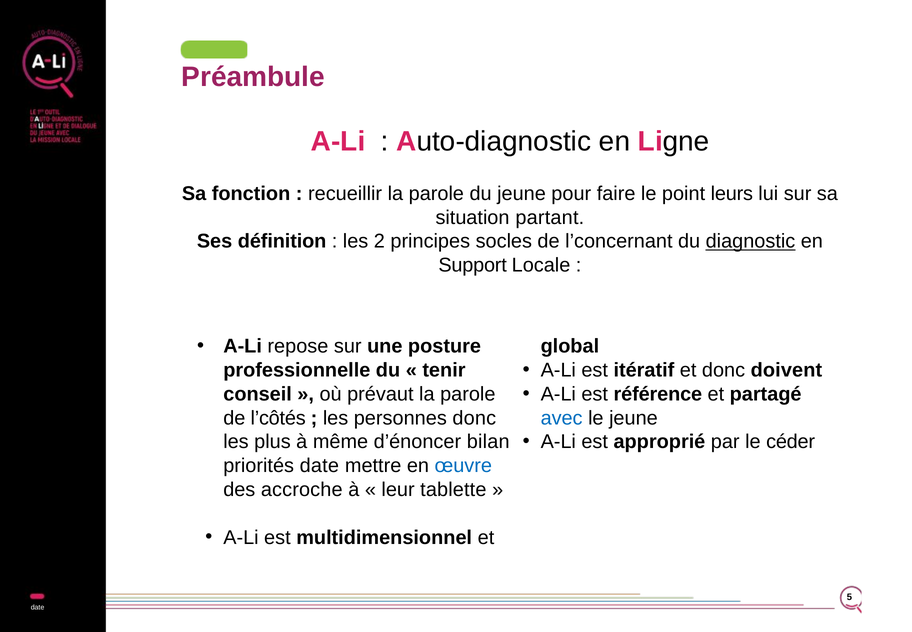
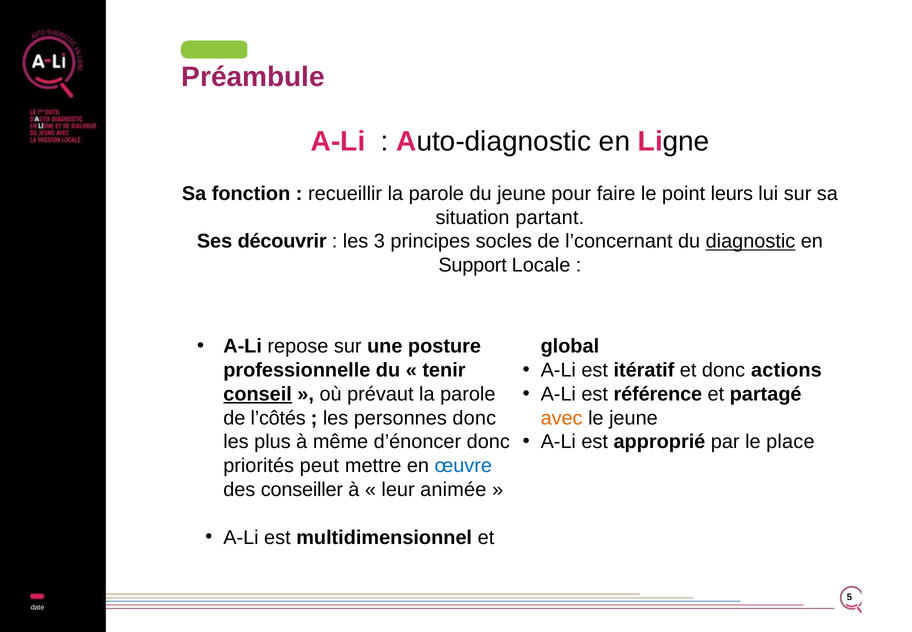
définition: définition -> découvrir
2: 2 -> 3
doivent: doivent -> actions
conseil underline: none -> present
avec colour: blue -> orange
céder: céder -> place
d’énoncer bilan: bilan -> donc
priorités date: date -> peut
accroche: accroche -> conseiller
tablette: tablette -> animée
